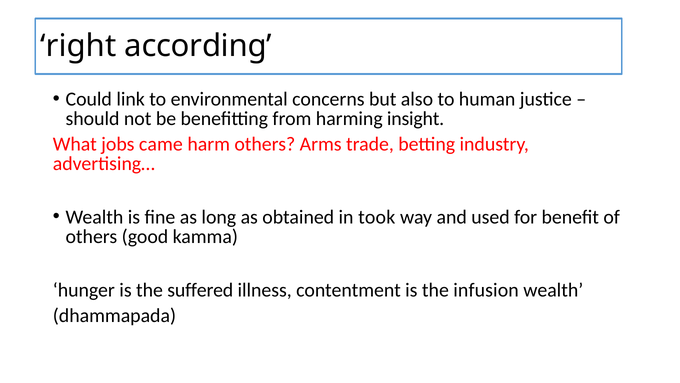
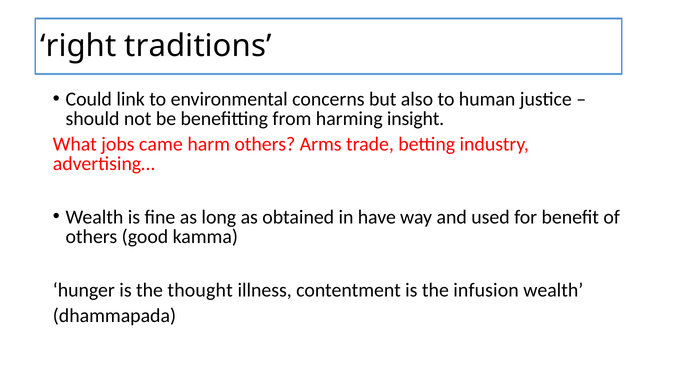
according: according -> traditions
took: took -> have
suffered: suffered -> thought
